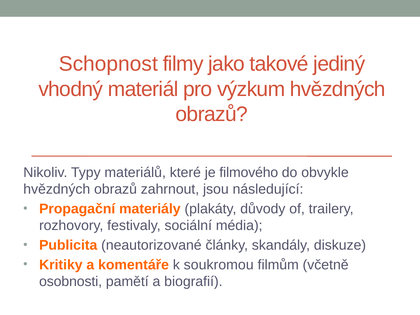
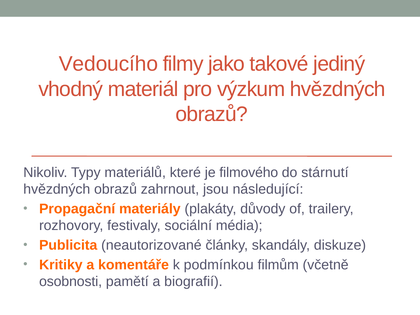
Schopnost: Schopnost -> Vedoucího
obvykle: obvykle -> stárnutí
soukromou: soukromou -> podmínkou
